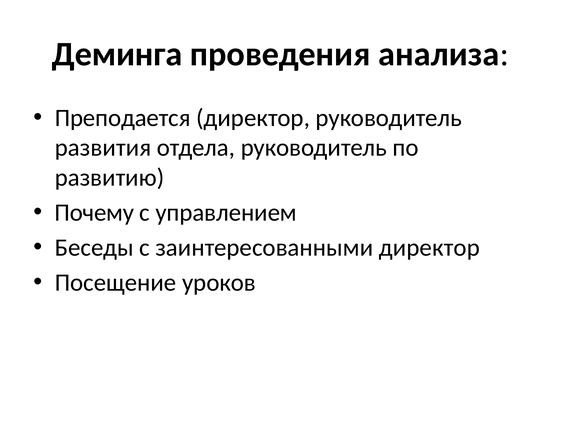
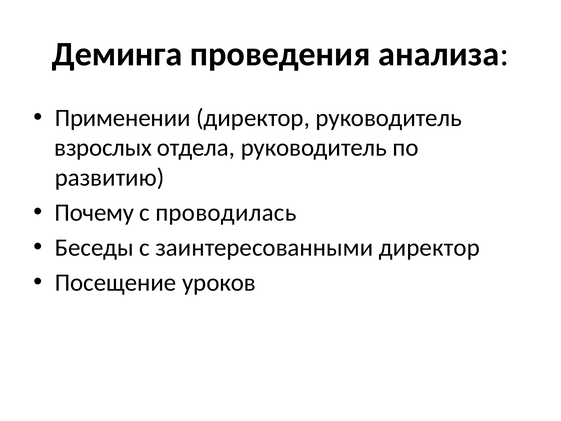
Преподается: Преподается -> Применении
развития: развития -> взрослых
управлением: управлением -> проводилась
